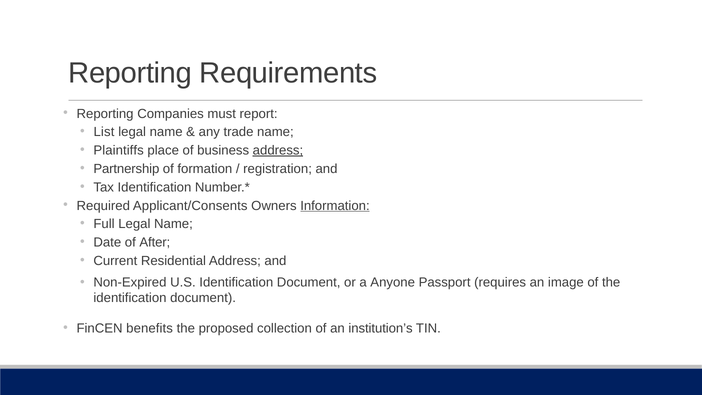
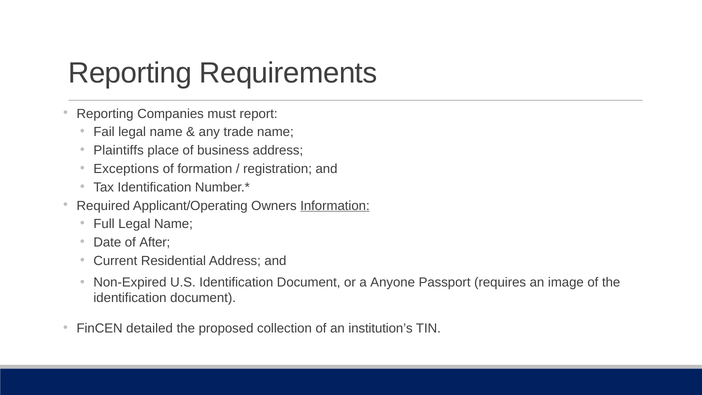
List: List -> Fail
address at (278, 150) underline: present -> none
Partnership: Partnership -> Exceptions
Applicant/Consents: Applicant/Consents -> Applicant/Operating
benefits: benefits -> detailed
